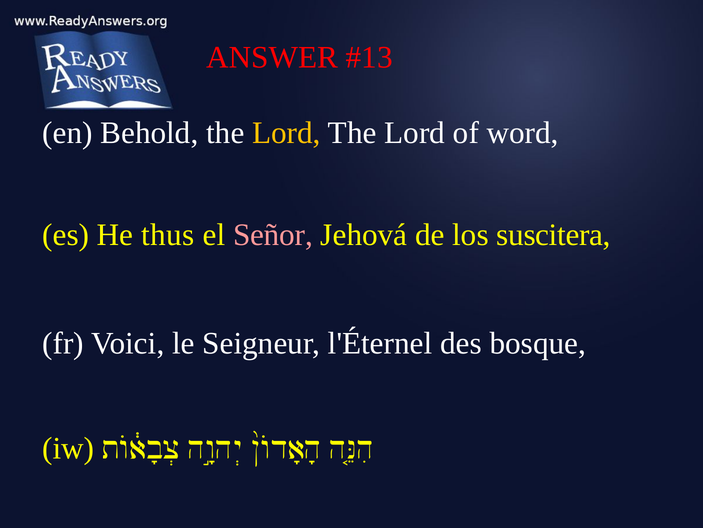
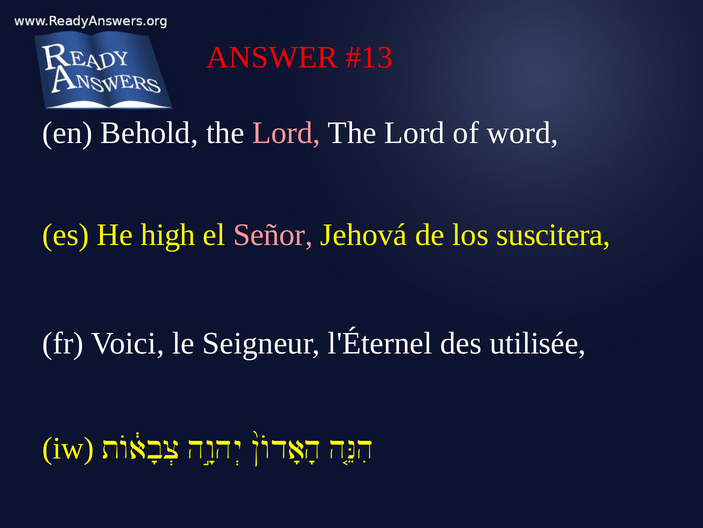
Lord at (286, 133) colour: yellow -> pink
thus: thus -> high
bosque: bosque -> utilisée
